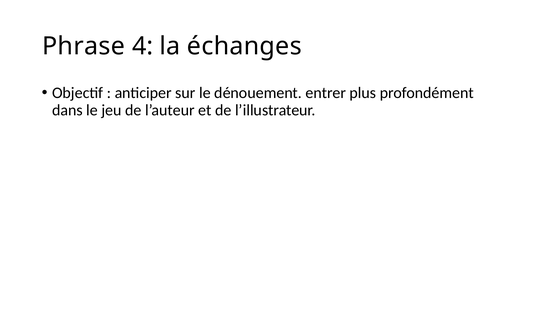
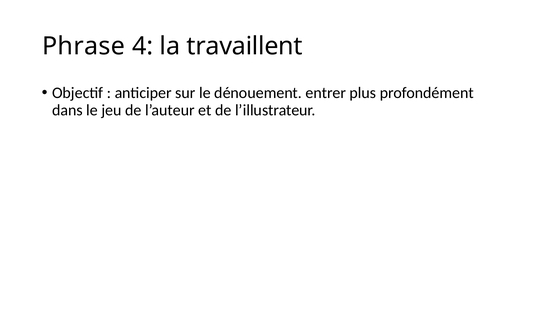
échanges: échanges -> travaillent
